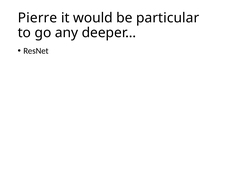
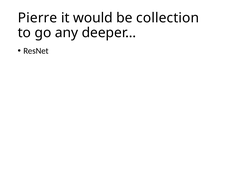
particular: particular -> collection
